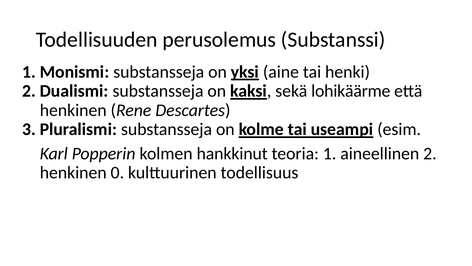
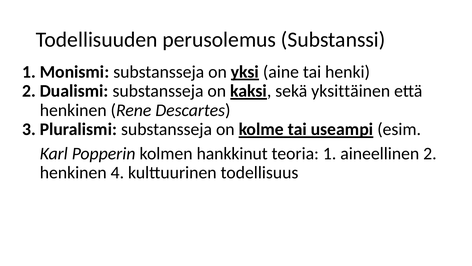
lohikäärme: lohikäärme -> yksittäinen
0: 0 -> 4
